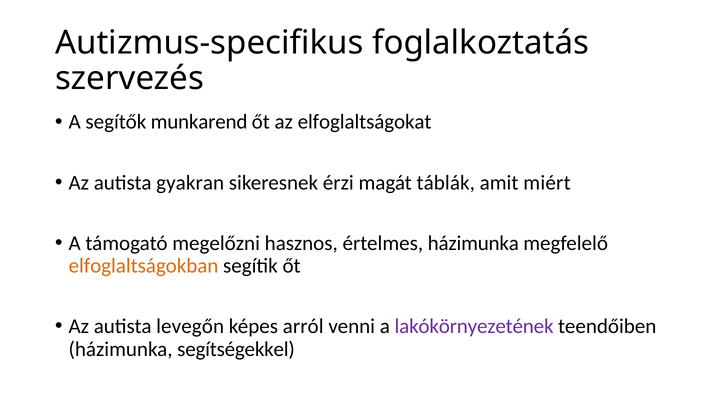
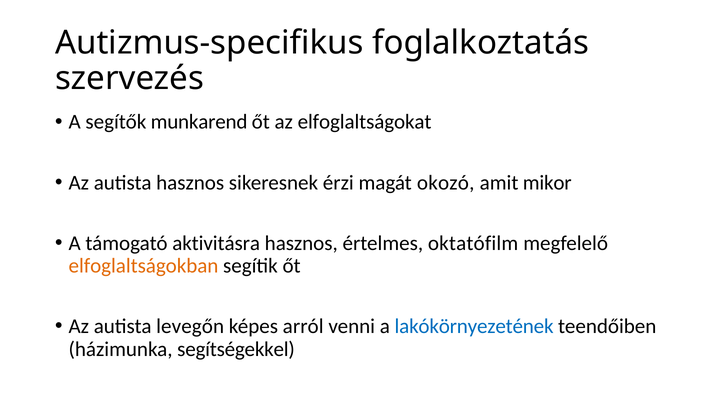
autista gyakran: gyakran -> hasznos
táblák: táblák -> okozó
miért: miért -> mikor
megelőzni: megelőzni -> aktivitásra
értelmes házimunka: házimunka -> oktatófilm
lakókörnyezetének colour: purple -> blue
